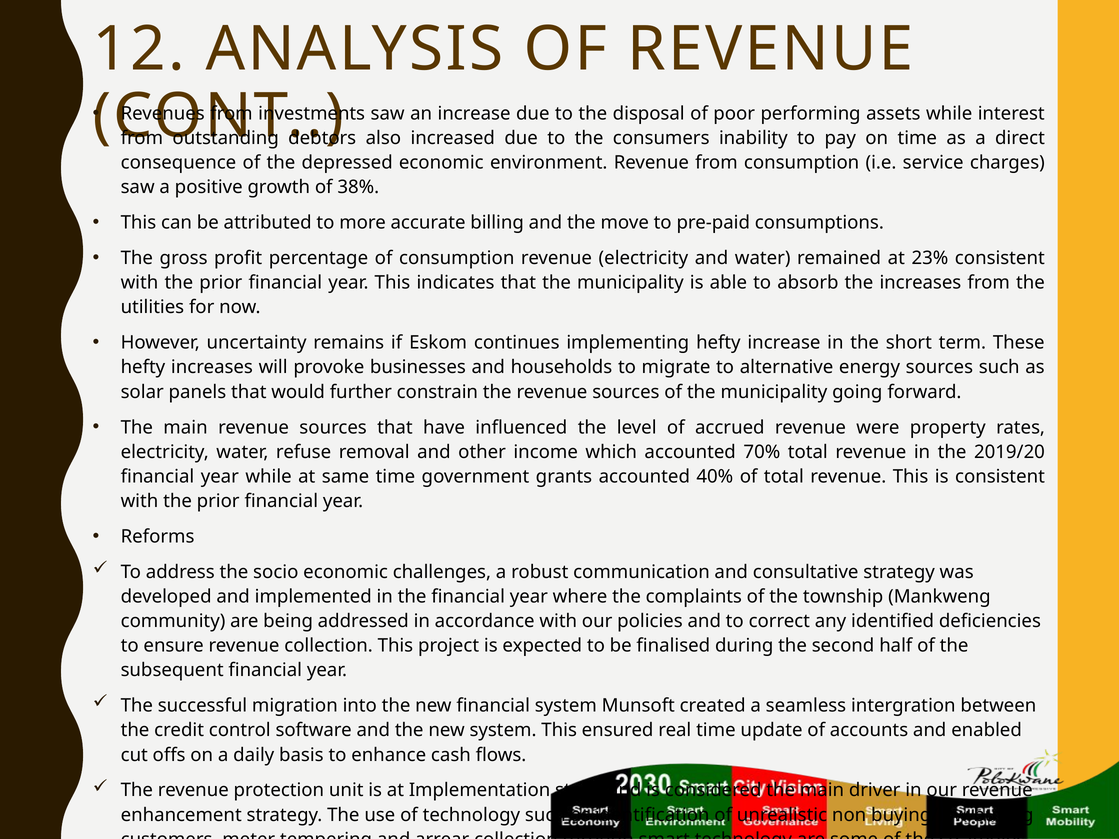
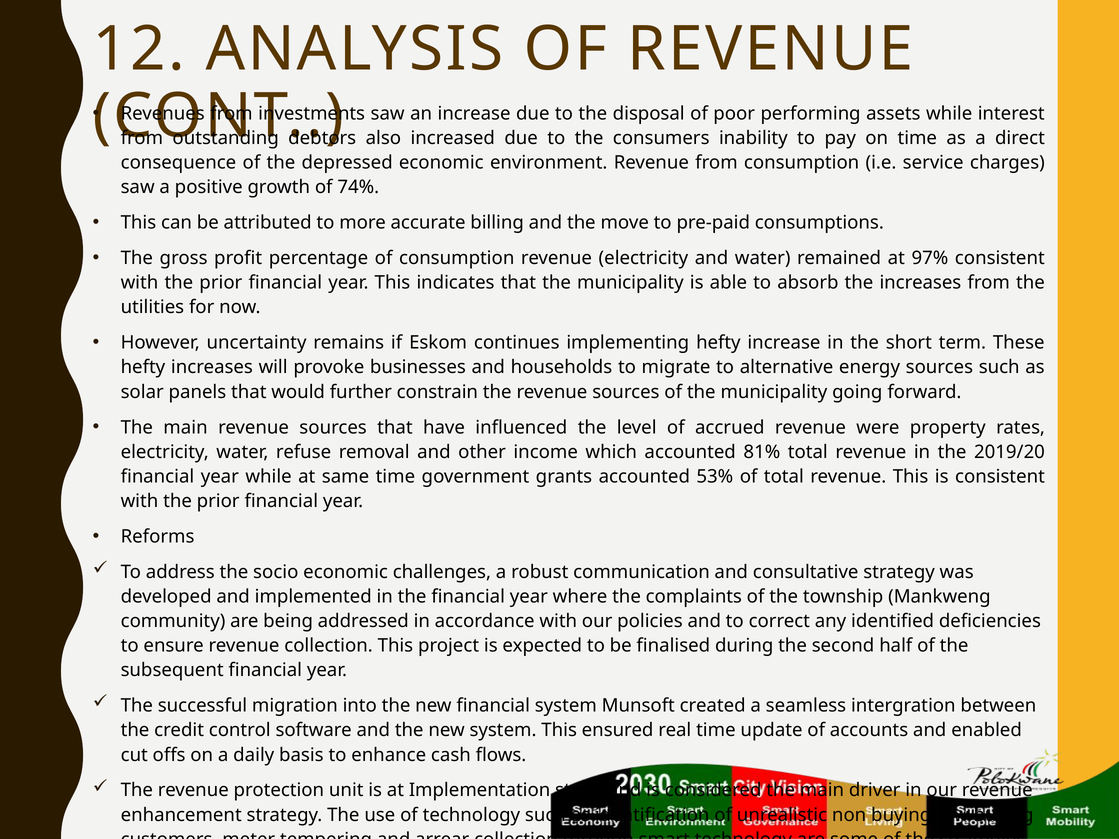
38%: 38% -> 74%
23%: 23% -> 97%
70%: 70% -> 81%
40%: 40% -> 53%
